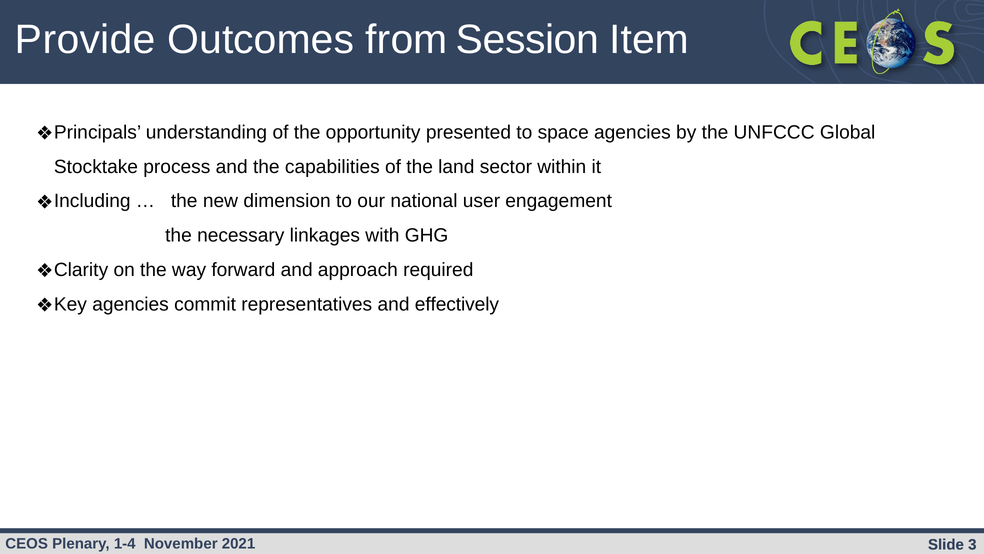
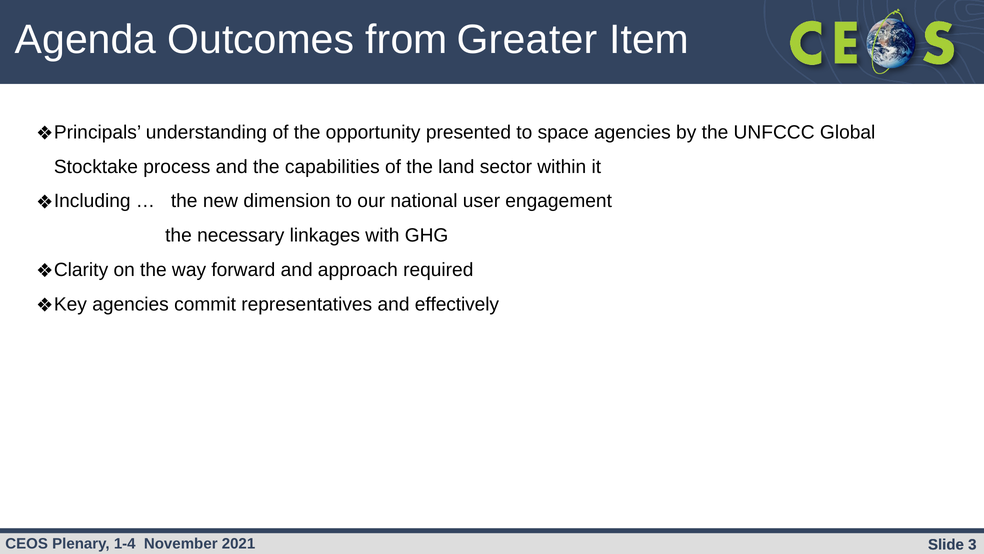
Provide: Provide -> Agenda
Session: Session -> Greater
